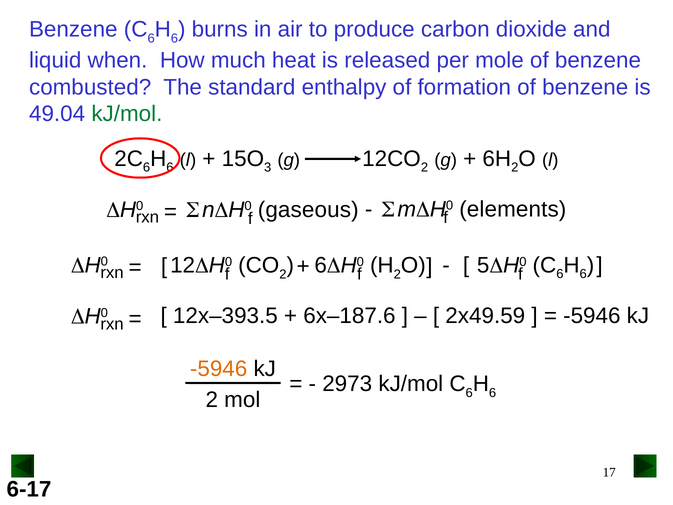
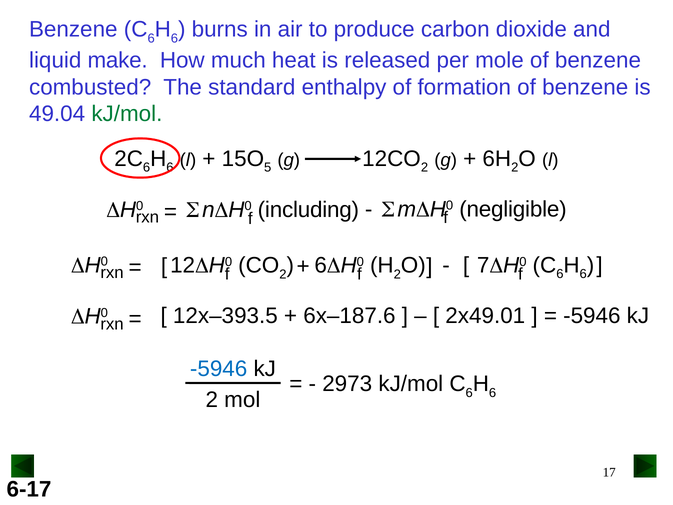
when: when -> make
3: 3 -> 5
elements: elements -> negligible
gaseous: gaseous -> including
5: 5 -> 7
2x49.59: 2x49.59 -> 2x49.01
-5946 at (219, 369) colour: orange -> blue
